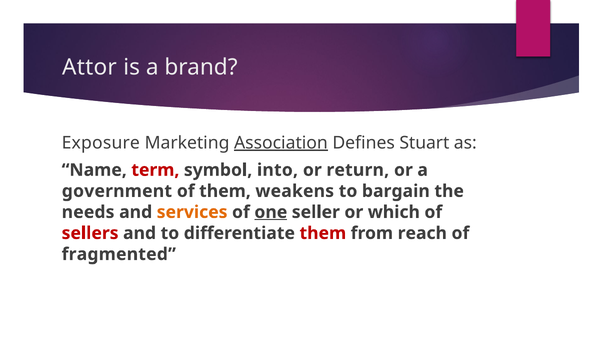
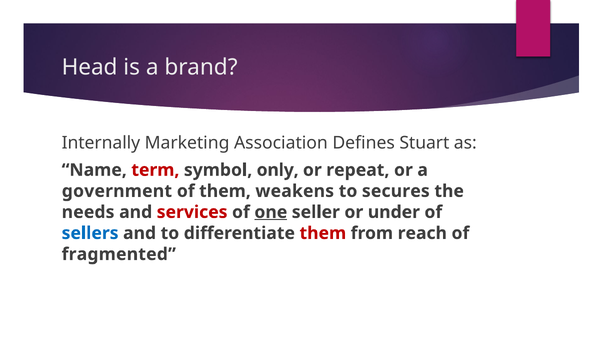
Attor: Attor -> Head
Exposure: Exposure -> Internally
Association underline: present -> none
into: into -> only
return: return -> repeat
bargain: bargain -> secures
services colour: orange -> red
which: which -> under
sellers colour: red -> blue
